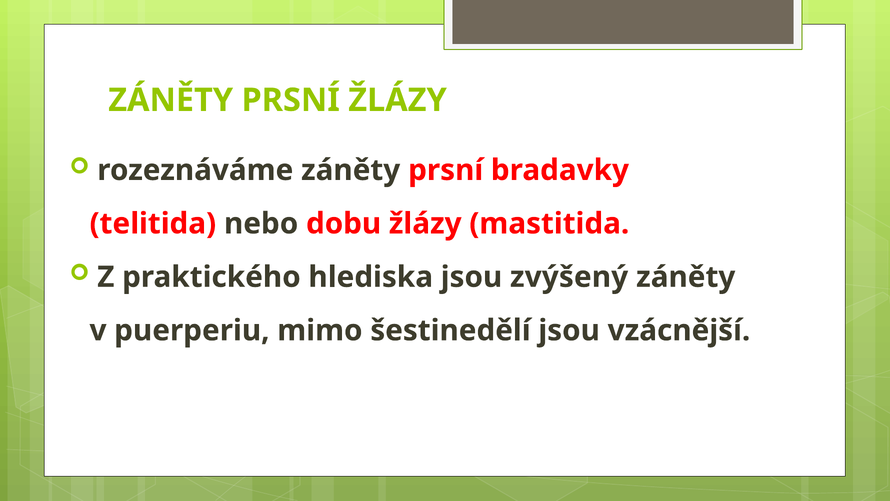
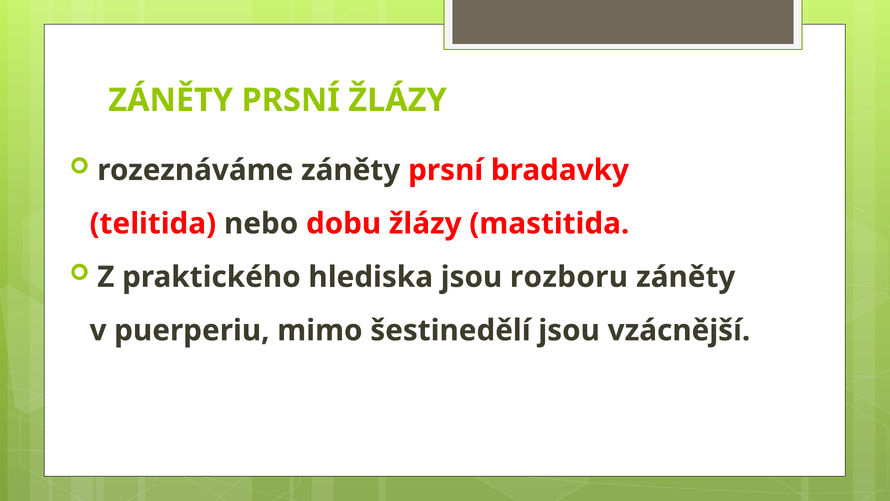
zvýšený: zvýšený -> rozboru
